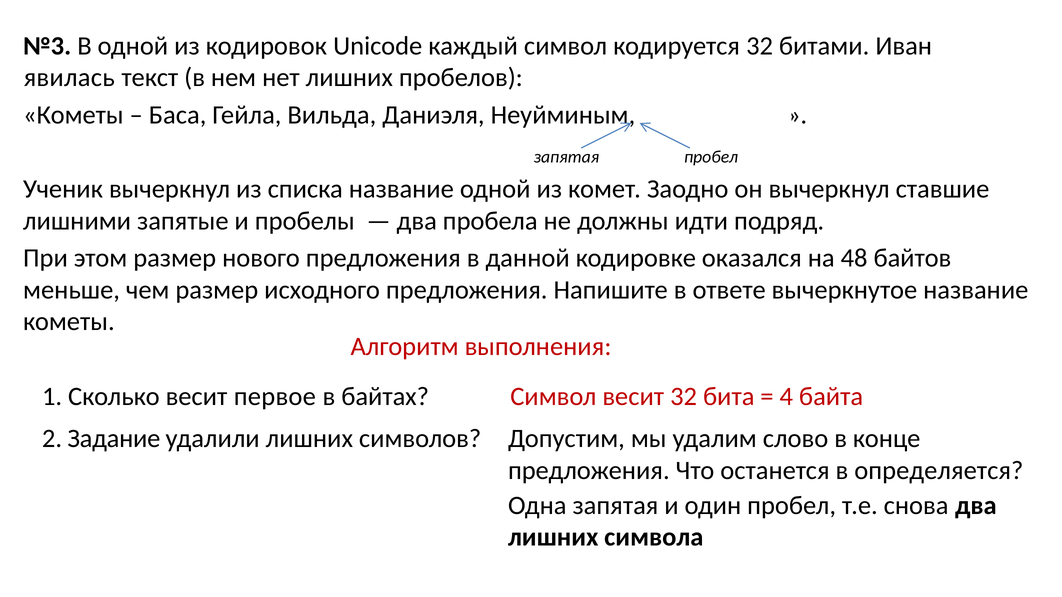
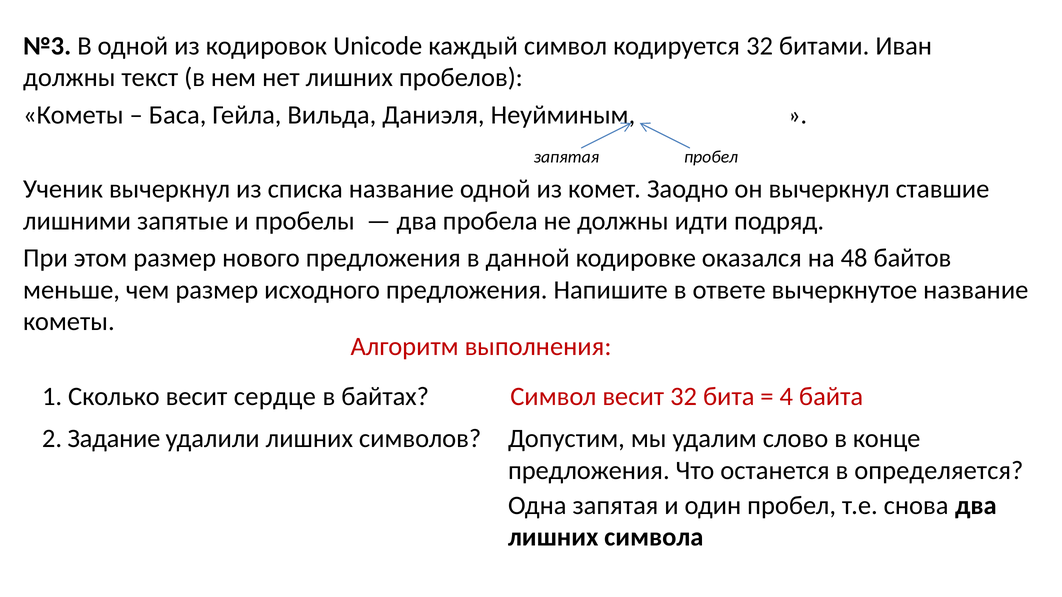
явилась at (69, 78): явилась -> должны
первое: первое -> сердце
